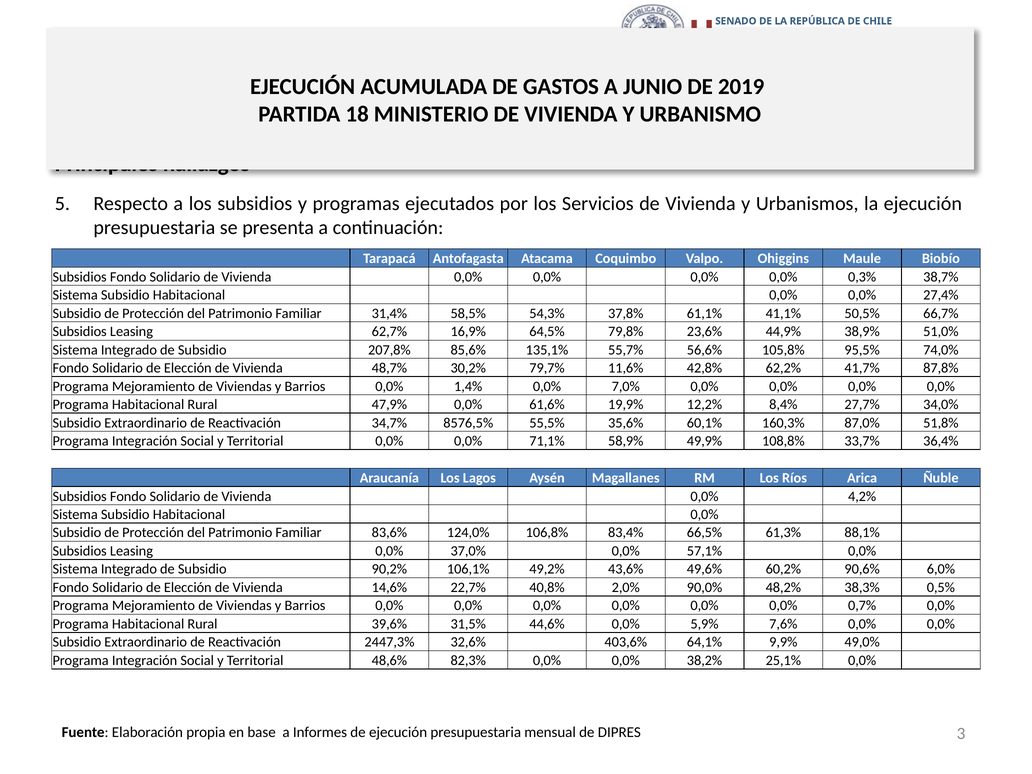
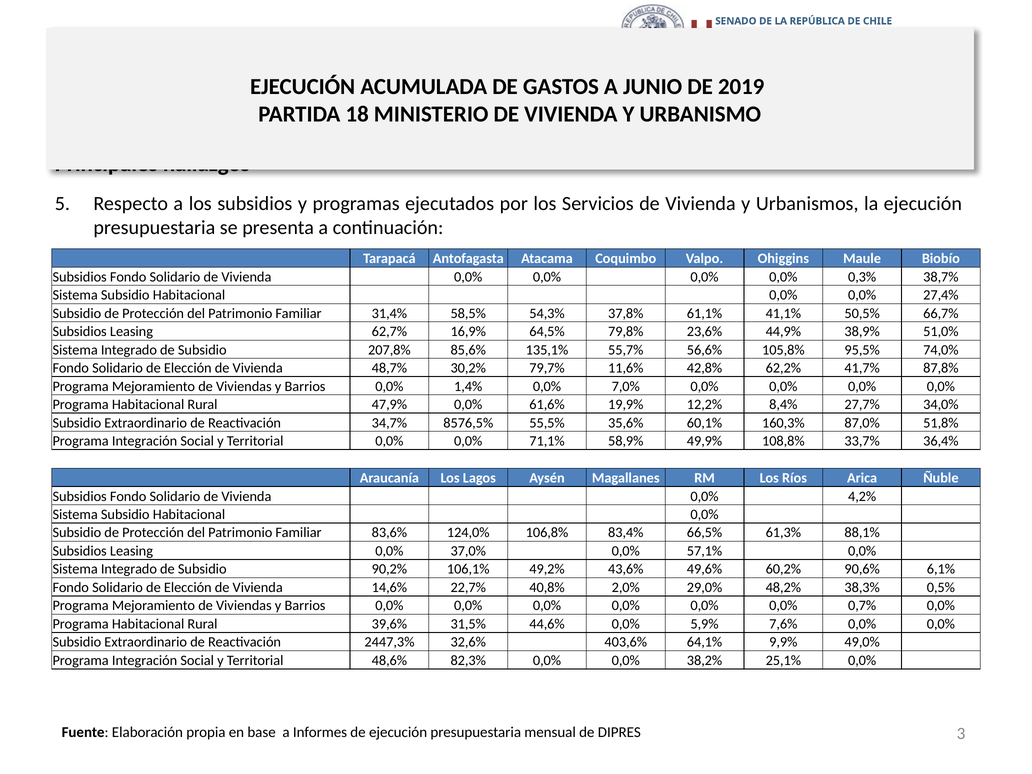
6,0%: 6,0% -> 6,1%
90,0%: 90,0% -> 29,0%
